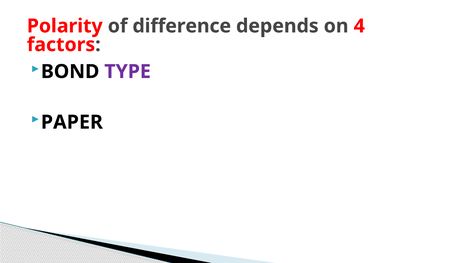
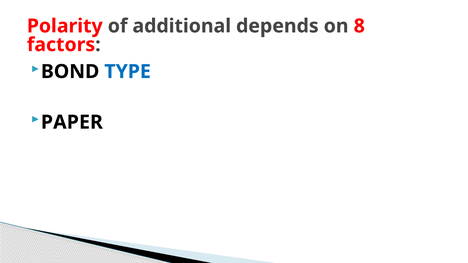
difference: difference -> additional
4: 4 -> 8
TYPE colour: purple -> blue
